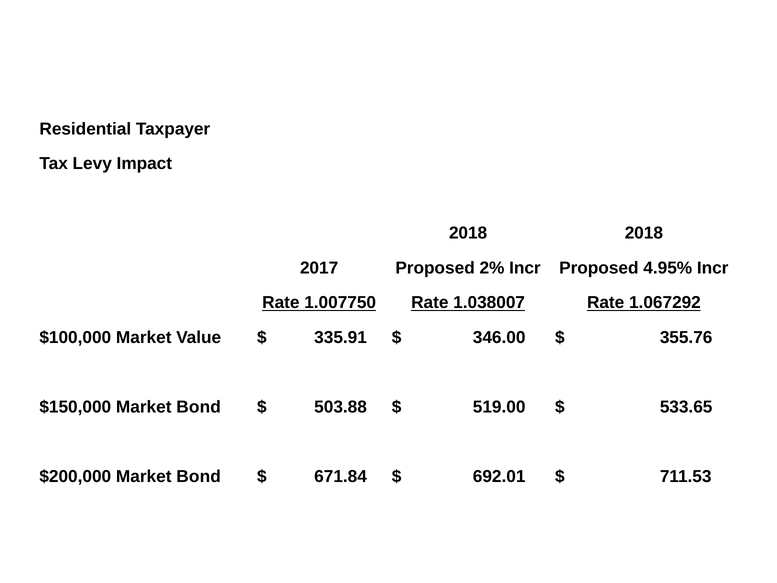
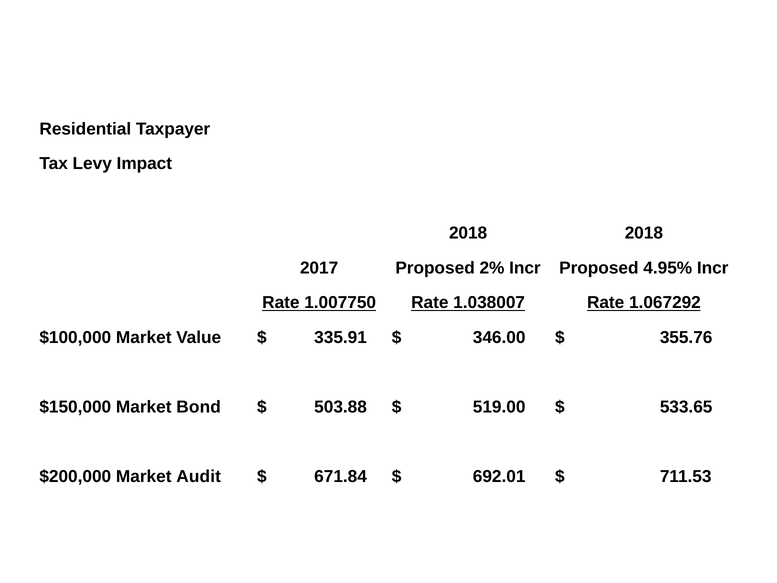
$200,000 Market Bond: Bond -> Audit
